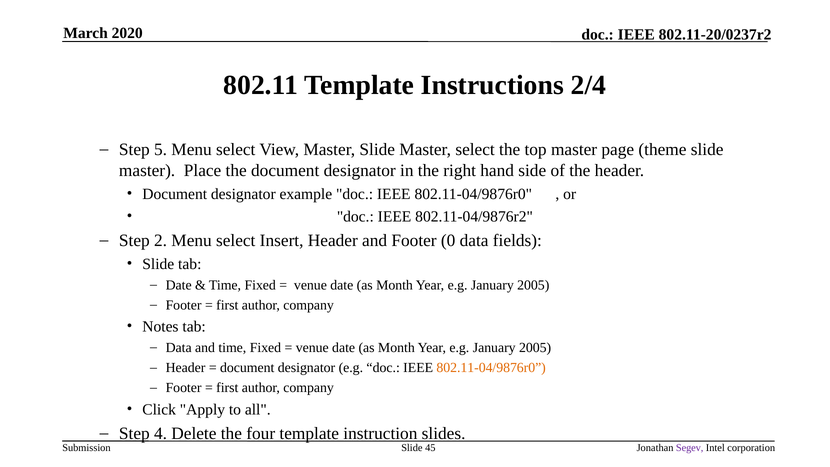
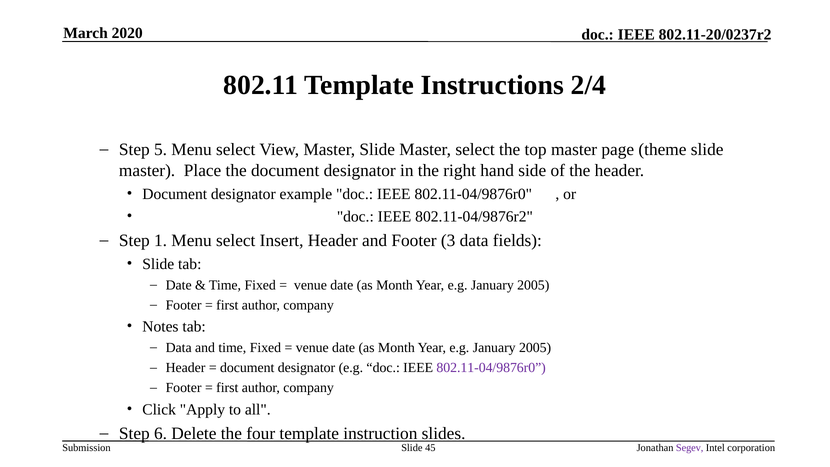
2: 2 -> 1
0: 0 -> 3
802.11-04/9876r0 at (491, 368) colour: orange -> purple
4: 4 -> 6
